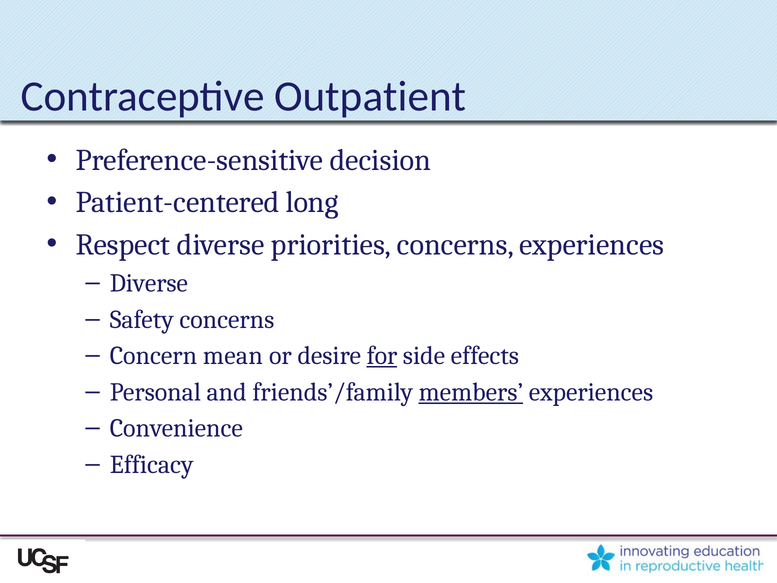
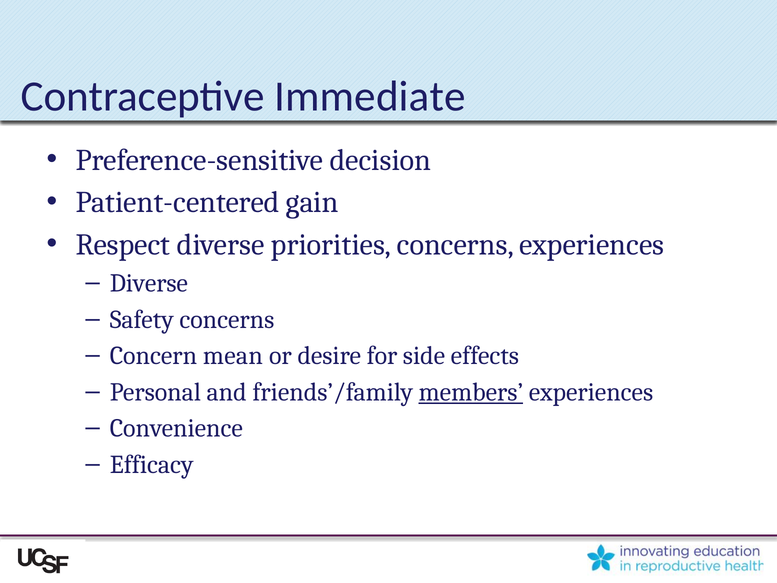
Outpatient: Outpatient -> Immediate
long: long -> gain
for underline: present -> none
